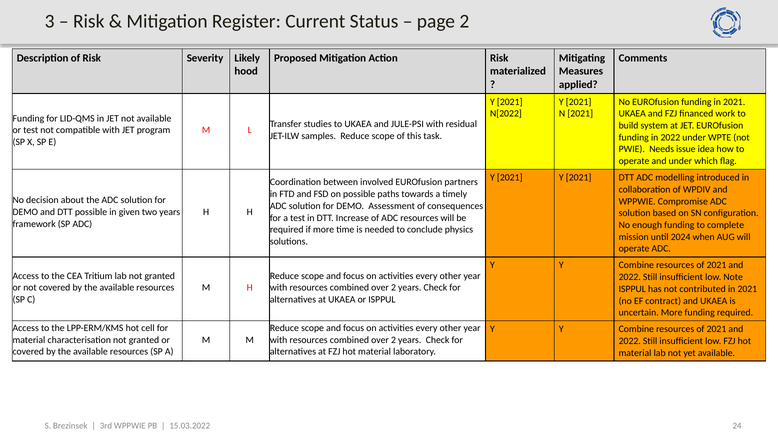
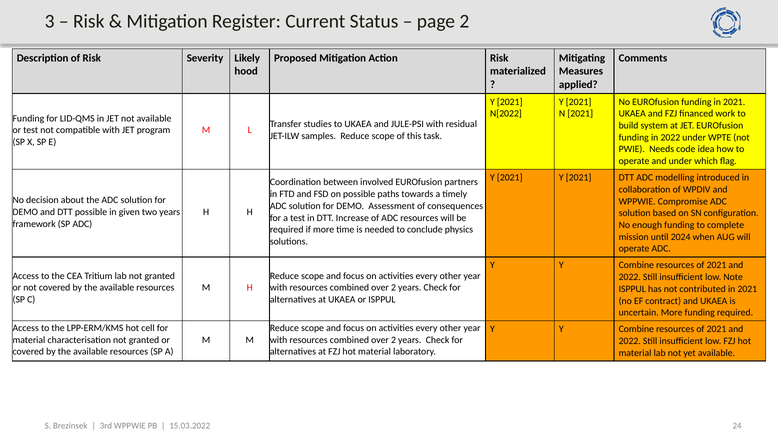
issue: issue -> code
